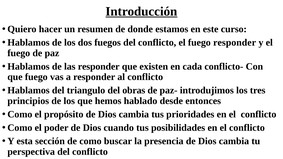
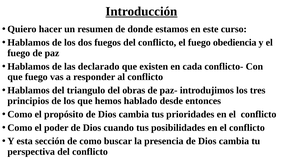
fuego responder: responder -> obediencia
las responder: responder -> declarado
